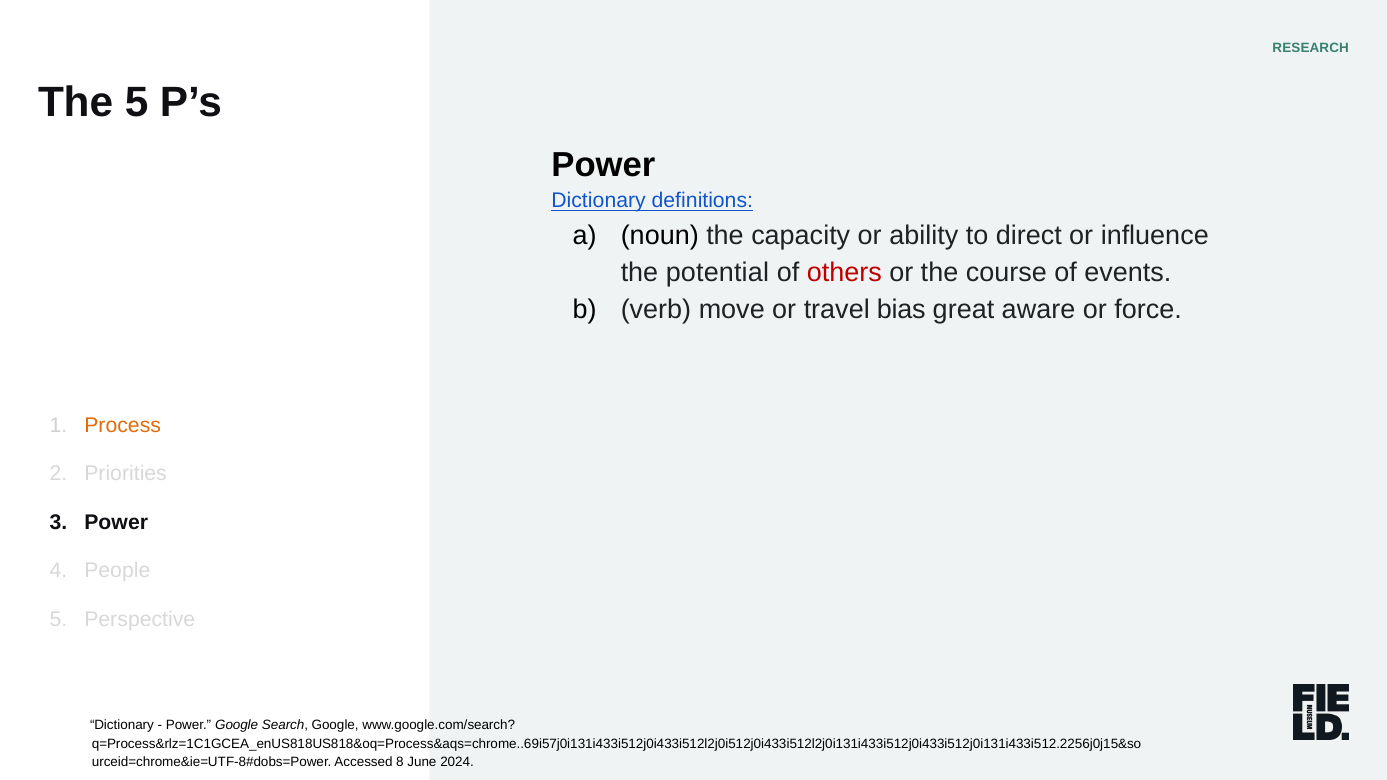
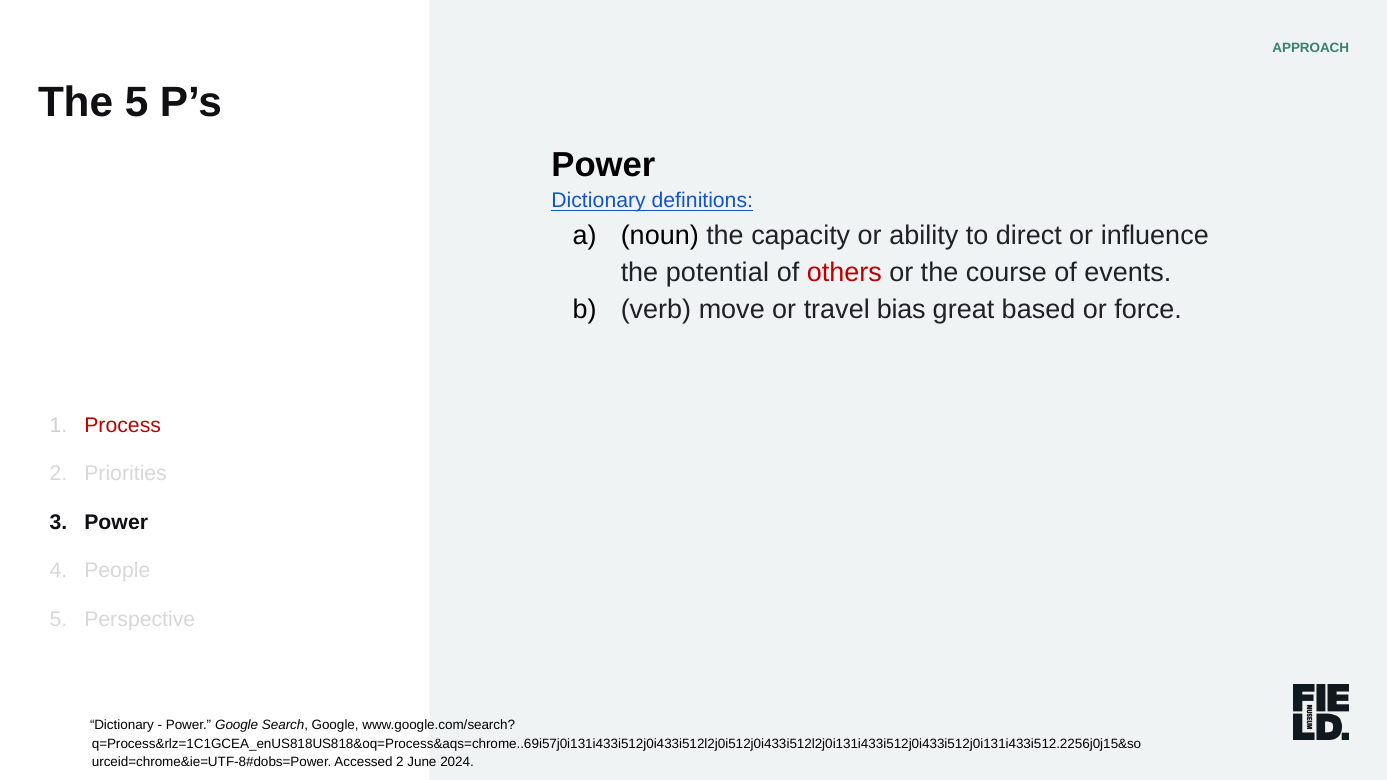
RESEARCH: RESEARCH -> APPROACH
aware: aware -> based
Process colour: orange -> red
Accessed 8: 8 -> 2
